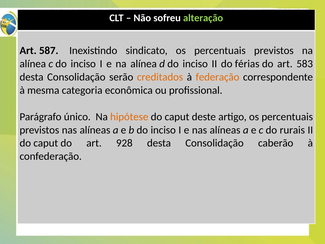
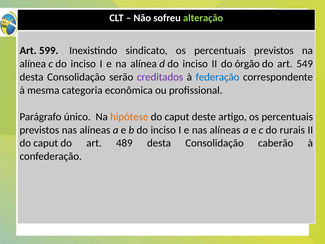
587: 587 -> 599
férias: férias -> órgão
583: 583 -> 549
creditados colour: orange -> purple
federação colour: orange -> blue
928: 928 -> 489
